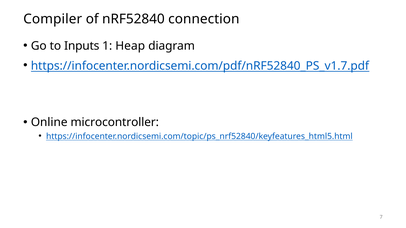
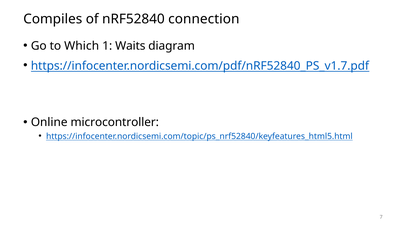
Compiler: Compiler -> Compiles
Inputs: Inputs -> Which
Heap: Heap -> Waits
